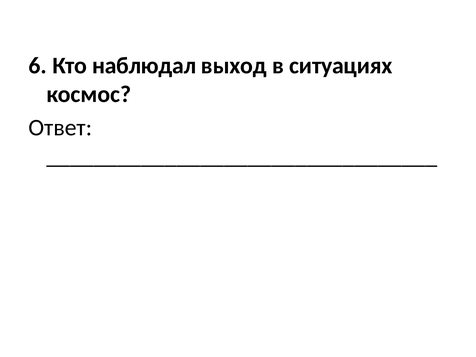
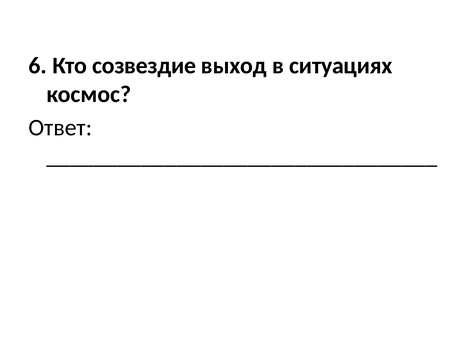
наблюдал: наблюдал -> созвездие
